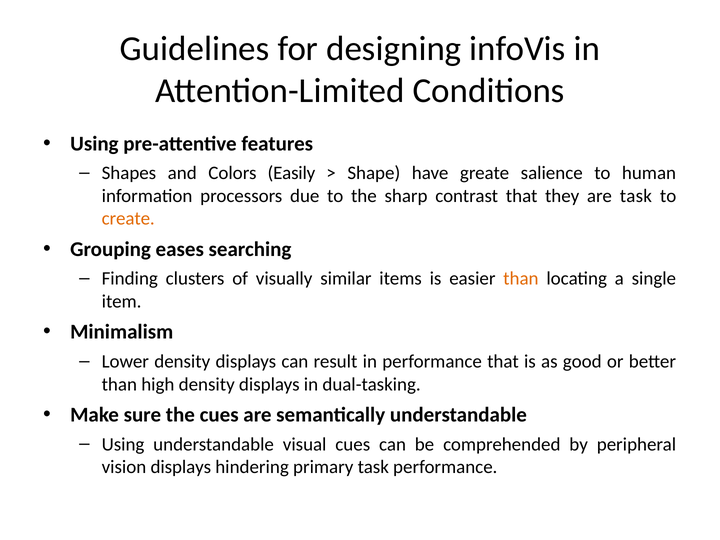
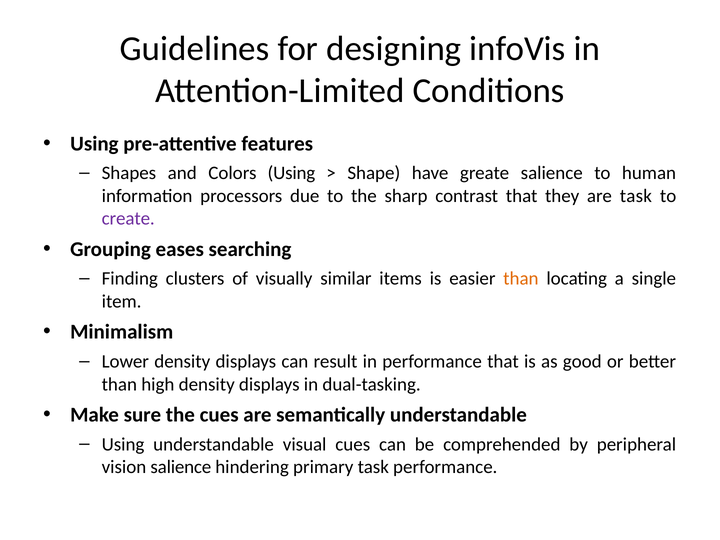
Colors Easily: Easily -> Using
create colour: orange -> purple
vision displays: displays -> salience
